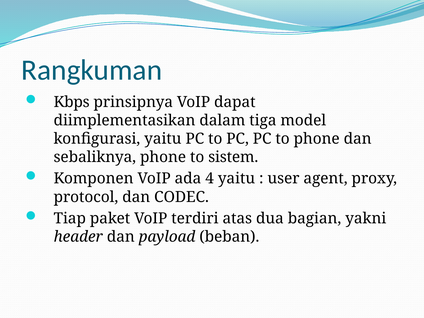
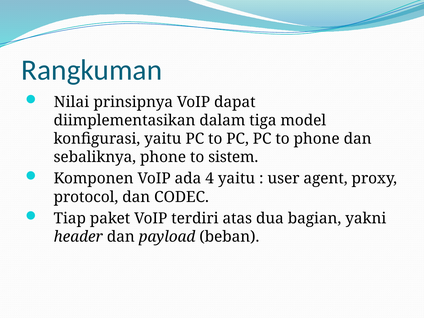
Kbps: Kbps -> Nilai
